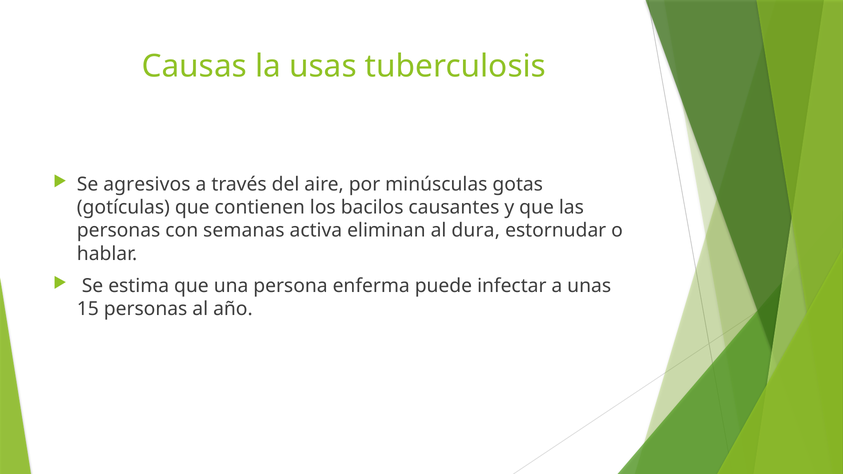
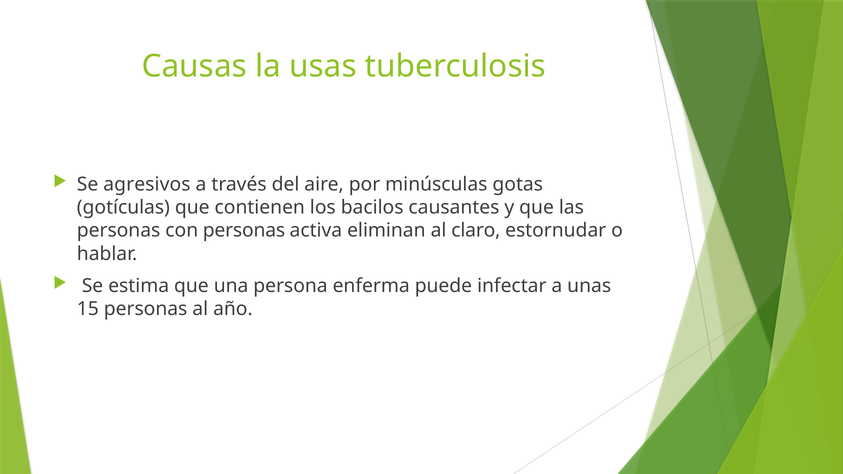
con semanas: semanas -> personas
dura: dura -> claro
